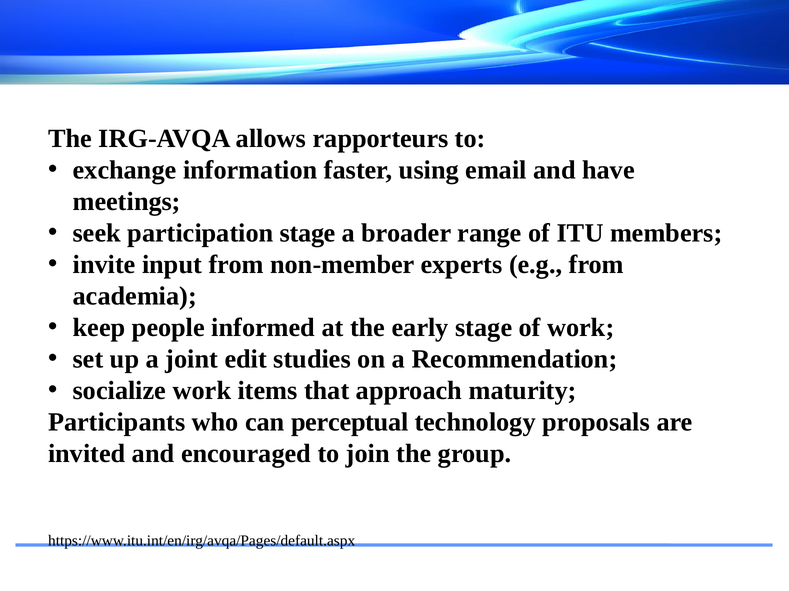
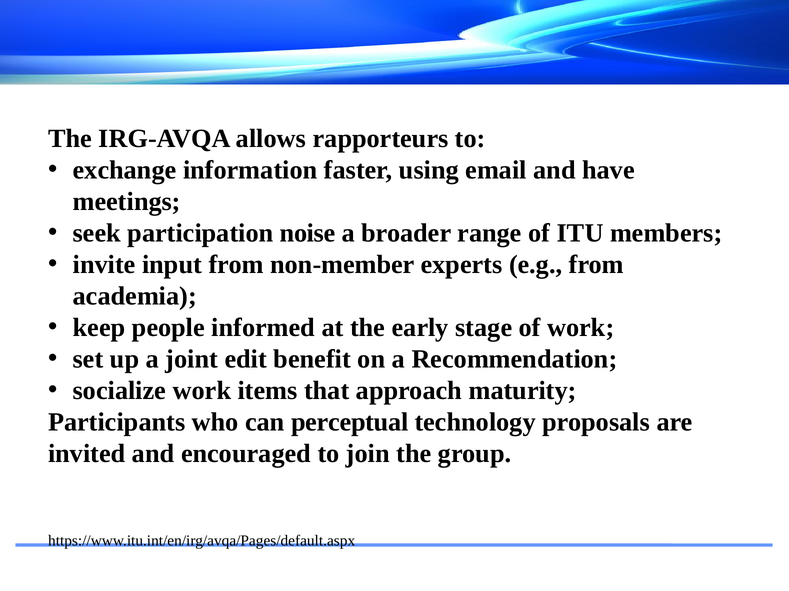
participation stage: stage -> noise
studies: studies -> benefit
